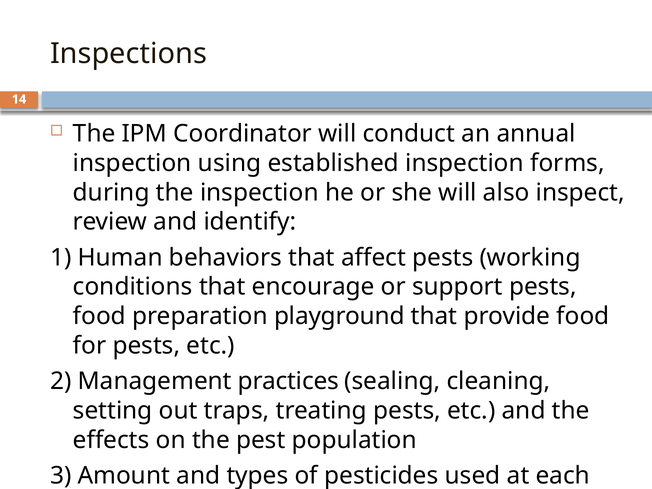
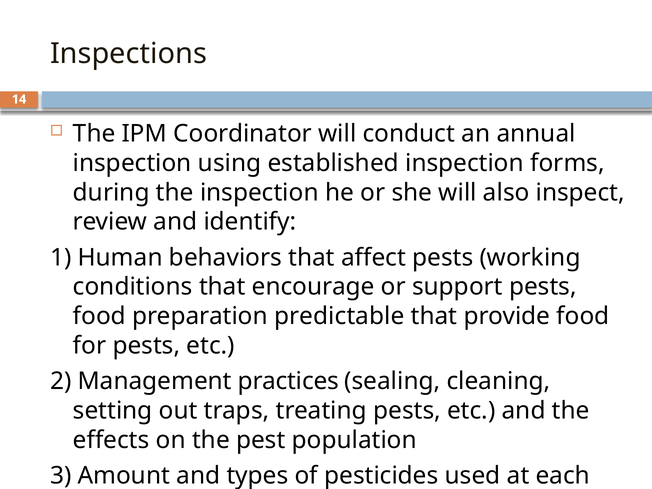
playground: playground -> predictable
